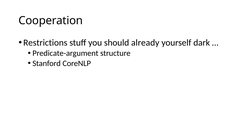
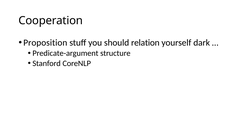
Restrictions: Restrictions -> Proposition
already: already -> relation
